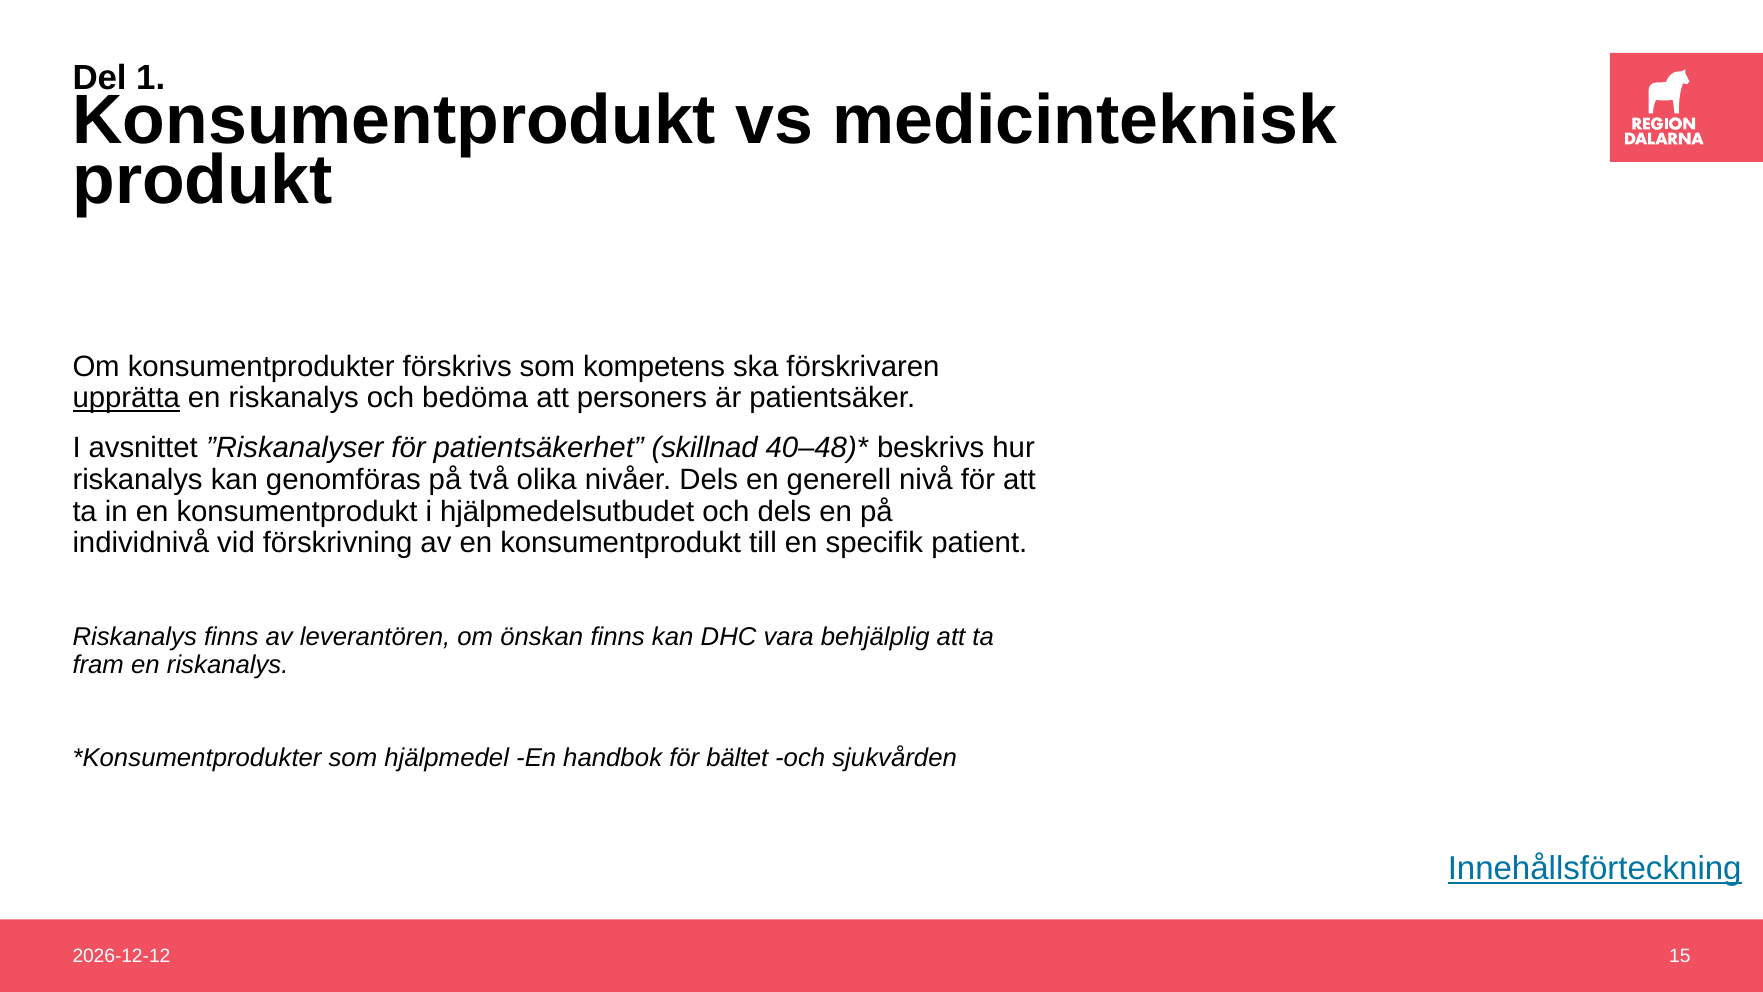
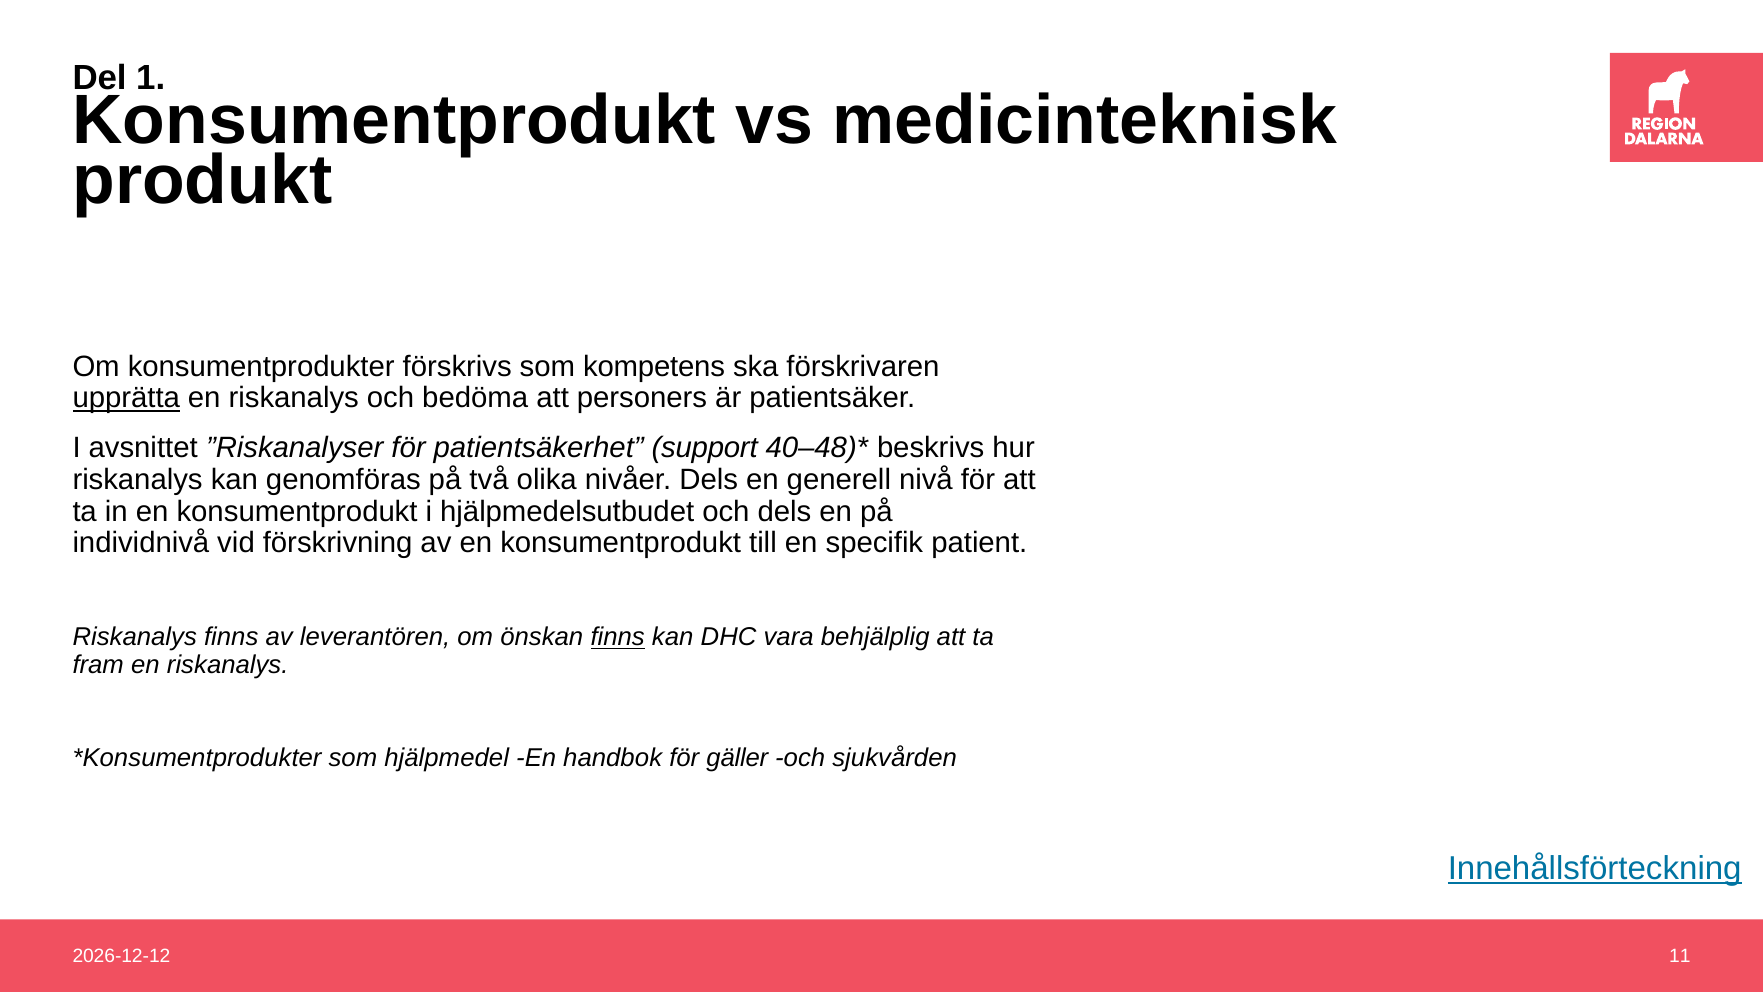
skillnad: skillnad -> support
finns at (618, 637) underline: none -> present
bältet: bältet -> gäller
15: 15 -> 11
